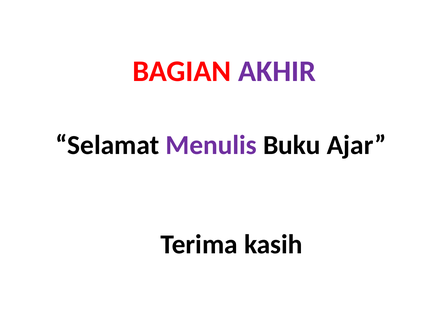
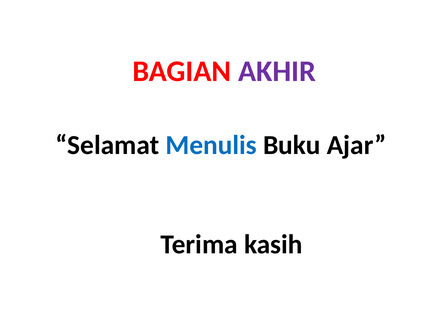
Menulis colour: purple -> blue
